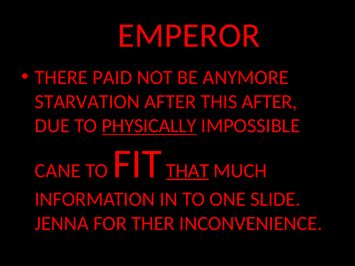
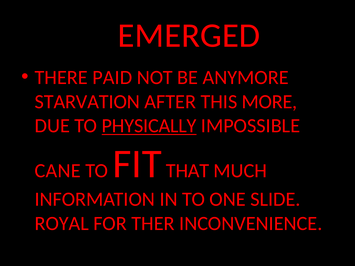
EMPEROR: EMPEROR -> EMERGED
THIS AFTER: AFTER -> MORE
THAT underline: present -> none
JENNA: JENNA -> ROYAL
